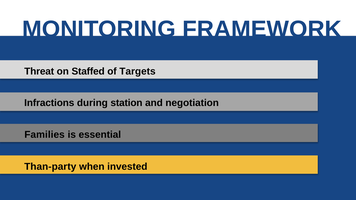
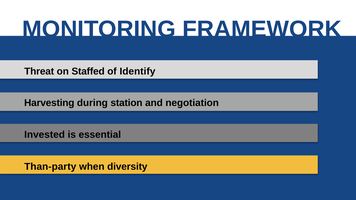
Targets: Targets -> Identify
Infractions: Infractions -> Harvesting
Families: Families -> Invested
invested: invested -> diversity
